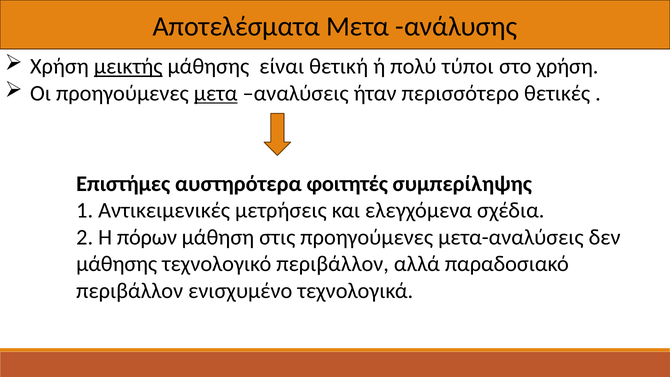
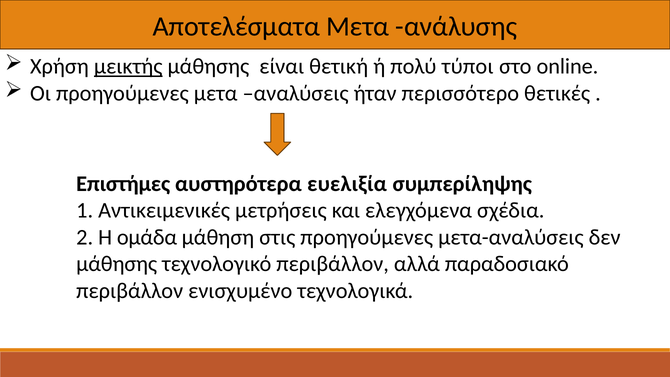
στο χρήση: χρήση -> online
μετα at (216, 93) underline: present -> none
φοιτητές: φοιτητές -> ευελιξία
πόρων: πόρων -> ομάδα
